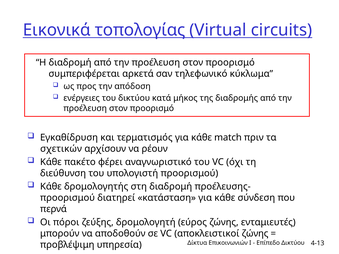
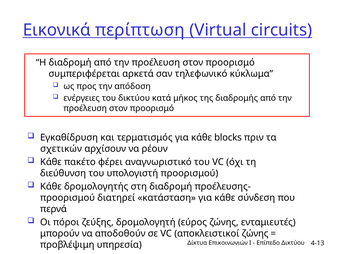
τοπολογίας: τοπολογίας -> περίπτωση
match: match -> blocks
